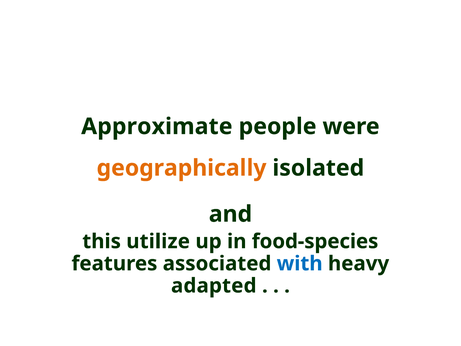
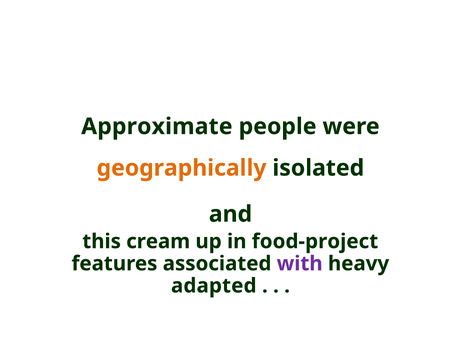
utilize: utilize -> cream
food-species: food-species -> food-project
with colour: blue -> purple
